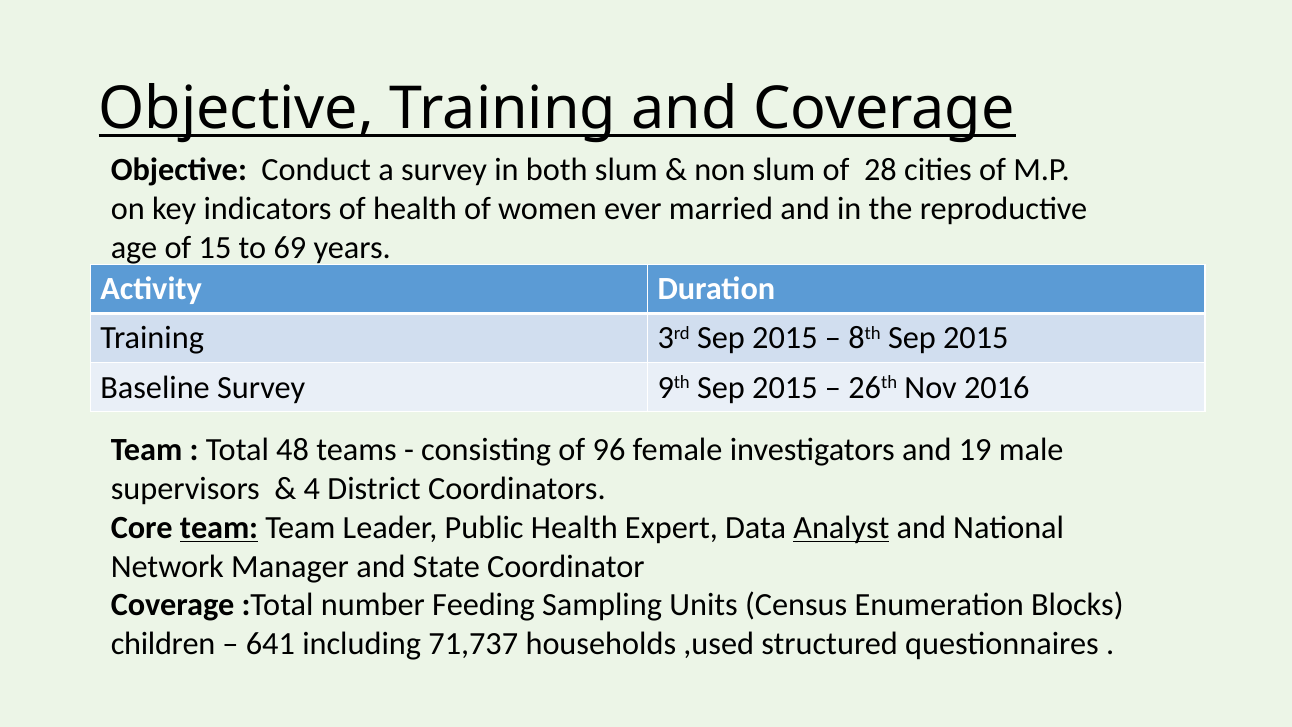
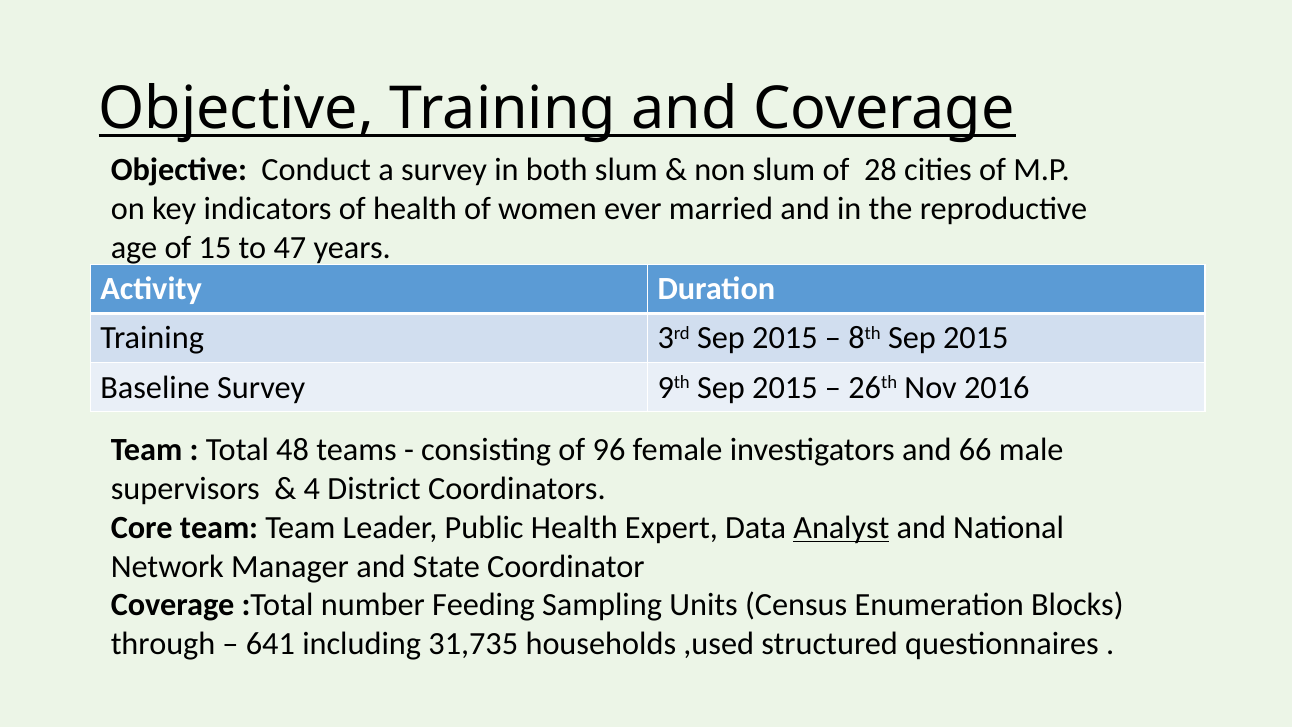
69: 69 -> 47
19: 19 -> 66
team at (219, 527) underline: present -> none
children: children -> through
71,737: 71,737 -> 31,735
